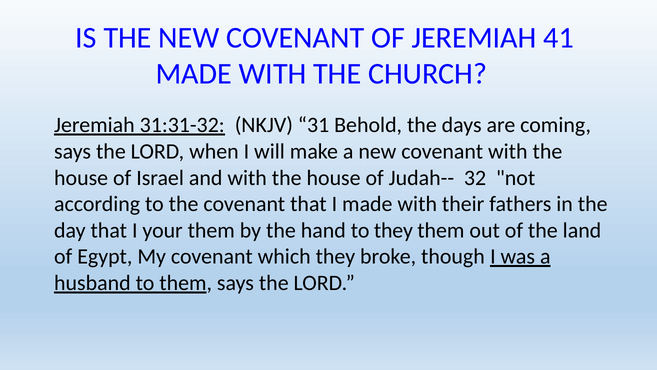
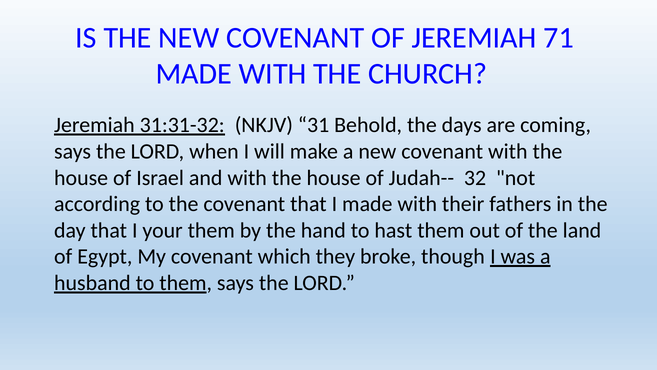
41: 41 -> 71
to they: they -> hast
